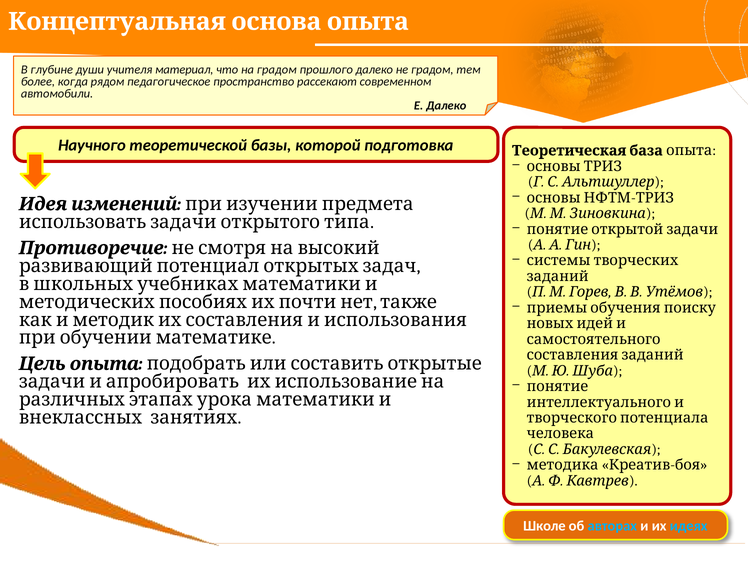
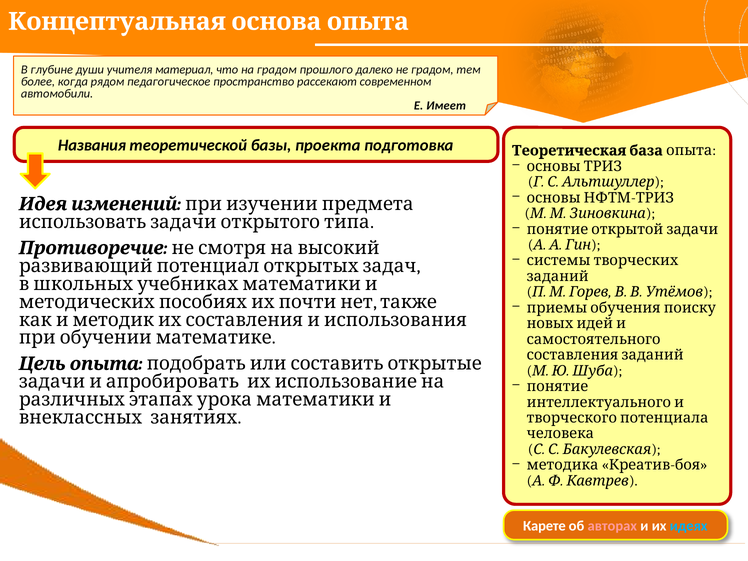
Е Далеко: Далеко -> Имеет
Научного: Научного -> Названия
которой: которой -> проекта
Школе: Школе -> Карете
авторах colour: light blue -> pink
